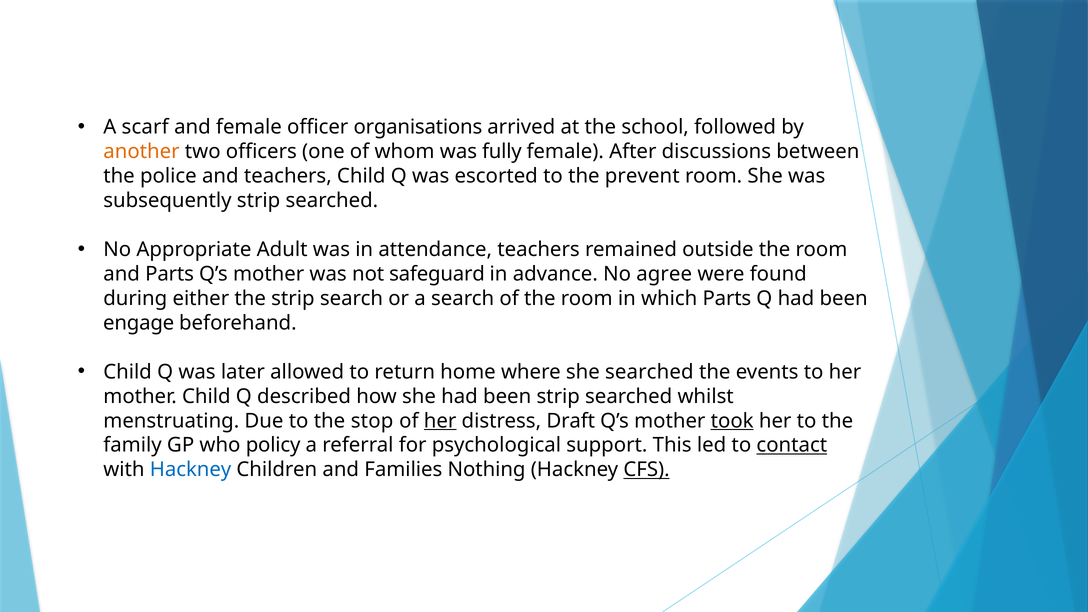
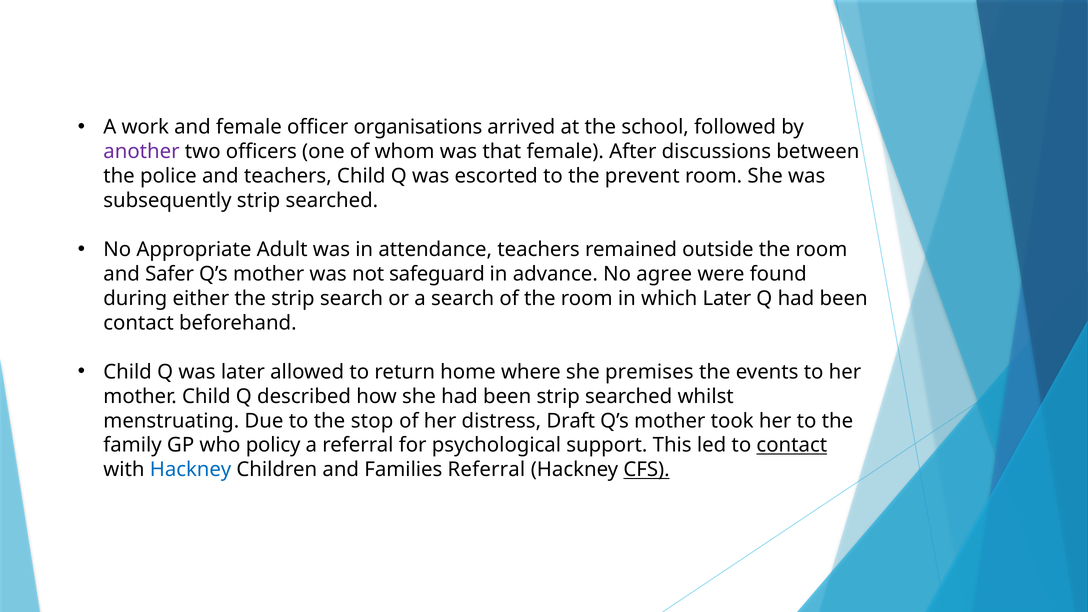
scarf: scarf -> work
another colour: orange -> purple
fully: fully -> that
and Parts: Parts -> Safer
which Parts: Parts -> Later
engage at (139, 323): engage -> contact
she searched: searched -> premises
her at (440, 421) underline: present -> none
took underline: present -> none
Families Nothing: Nothing -> Referral
